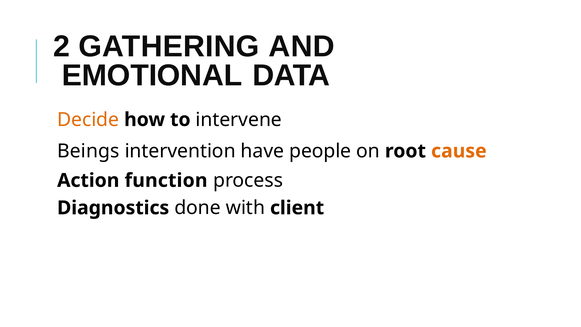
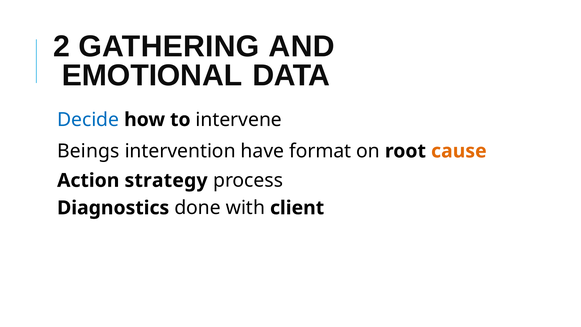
Decide colour: orange -> blue
people: people -> format
function: function -> strategy
